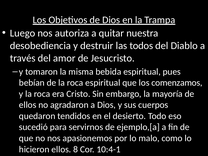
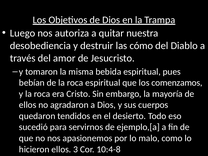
todos: todos -> cómo
8: 8 -> 3
10:4-1: 10:4-1 -> 10:4-8
